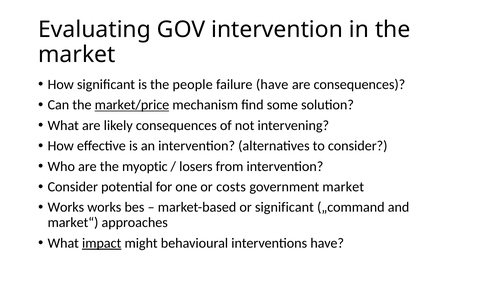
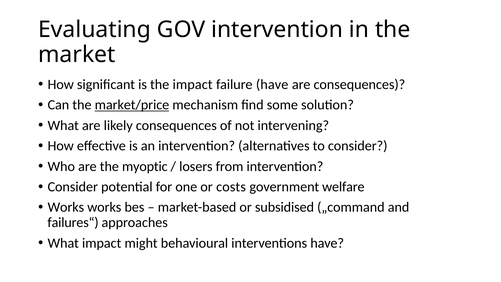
the people: people -> impact
government market: market -> welfare
or significant: significant -> subsidised
market“: market“ -> failures“
impact at (102, 243) underline: present -> none
